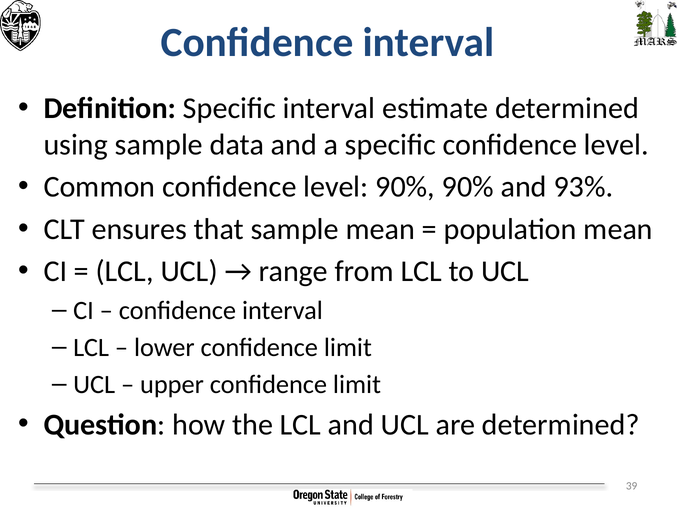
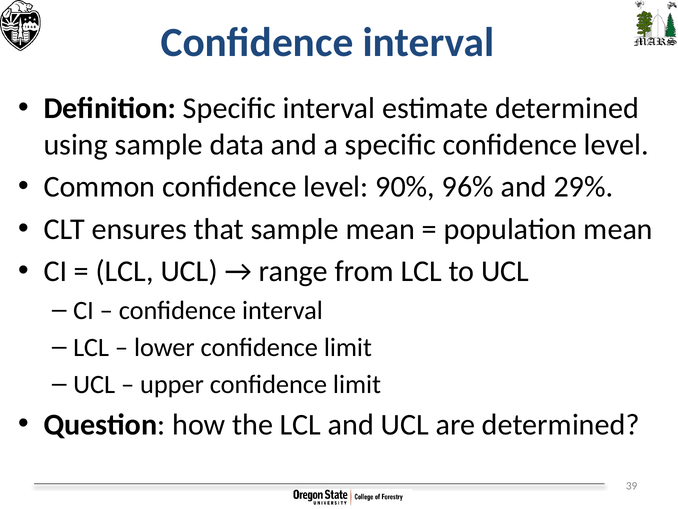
90% 90%: 90% -> 96%
93%: 93% -> 29%
